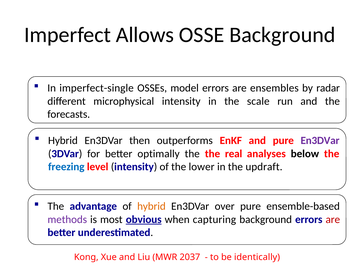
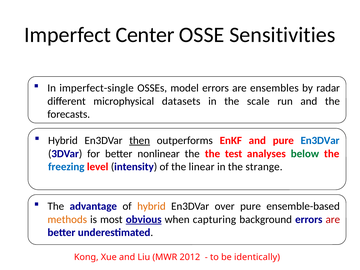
Allows: Allows -> Center
OSSE Background: Background -> Sensitivities
microphysical intensity: intensity -> datasets
then underline: none -> present
En3DVar at (320, 140) colour: purple -> blue
optimally: optimally -> nonlinear
real: real -> test
below colour: black -> green
lower: lower -> linear
updraft: updraft -> strange
methods colour: purple -> orange
2037: 2037 -> 2012
